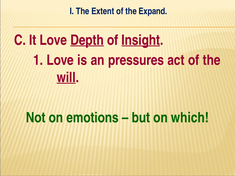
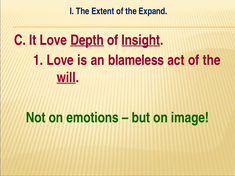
pressures: pressures -> blameless
which: which -> image
